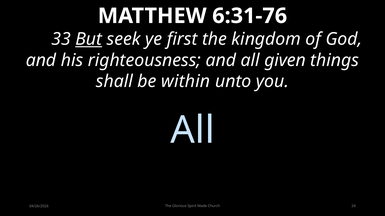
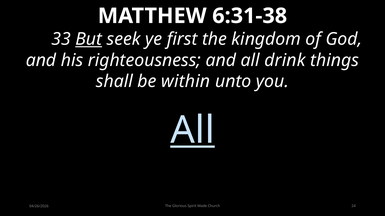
6:31-76: 6:31-76 -> 6:31-38
given: given -> drink
All at (192, 130) underline: none -> present
